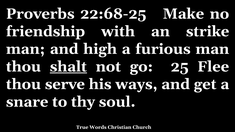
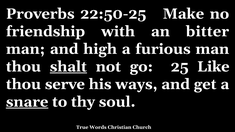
22:68-25: 22:68-25 -> 22:50-25
strike: strike -> bitter
Flee: Flee -> Like
snare underline: none -> present
